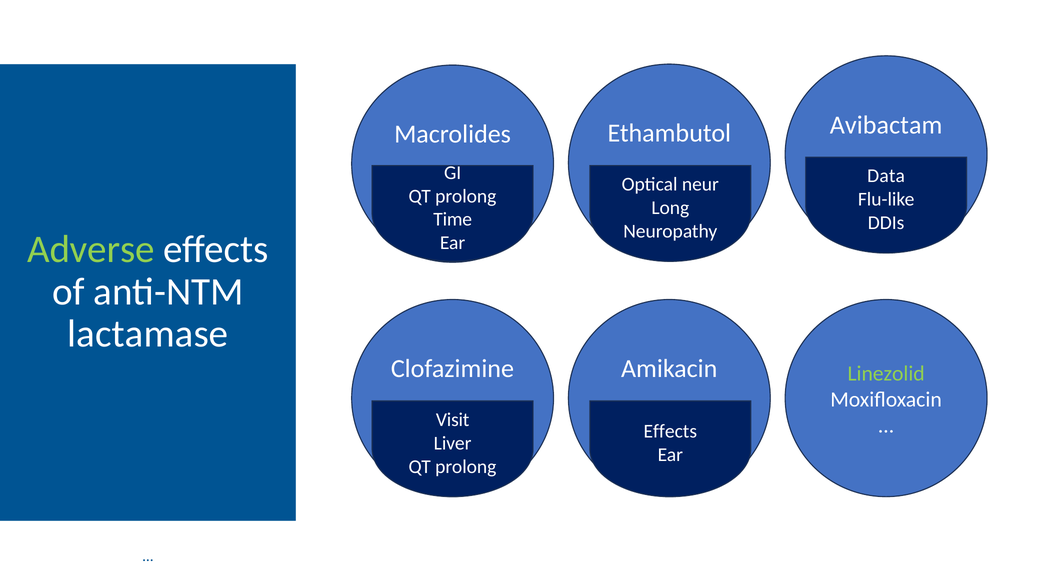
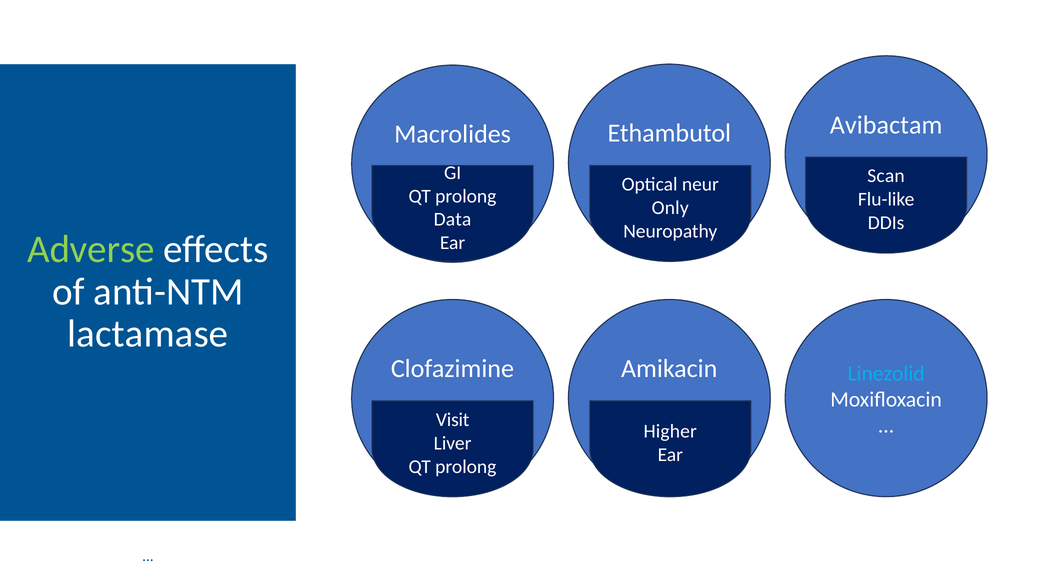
Data: Data -> Scan
Long: Long -> Only
Time: Time -> Data
Linezolid colour: light green -> light blue
Effects at (670, 432): Effects -> Higher
